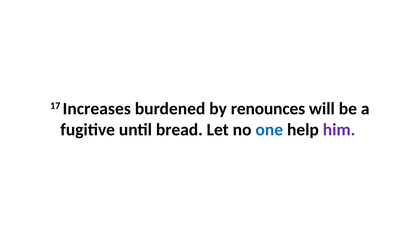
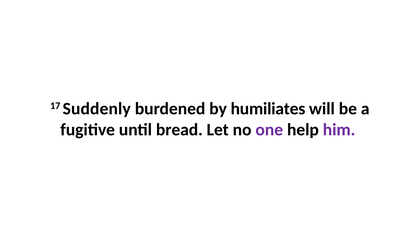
Increases: Increases -> Suddenly
renounces: renounces -> humiliates
one colour: blue -> purple
